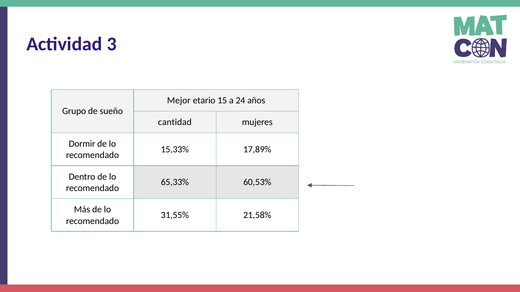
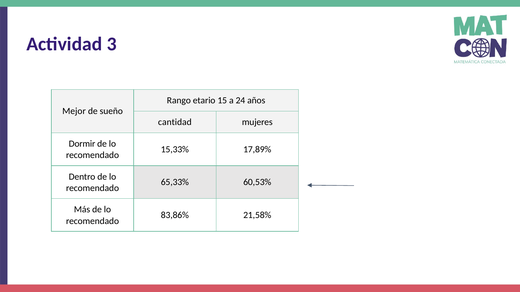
Mejor: Mejor -> Rango
Grupo: Grupo -> Mejor
31,55%: 31,55% -> 83,86%
